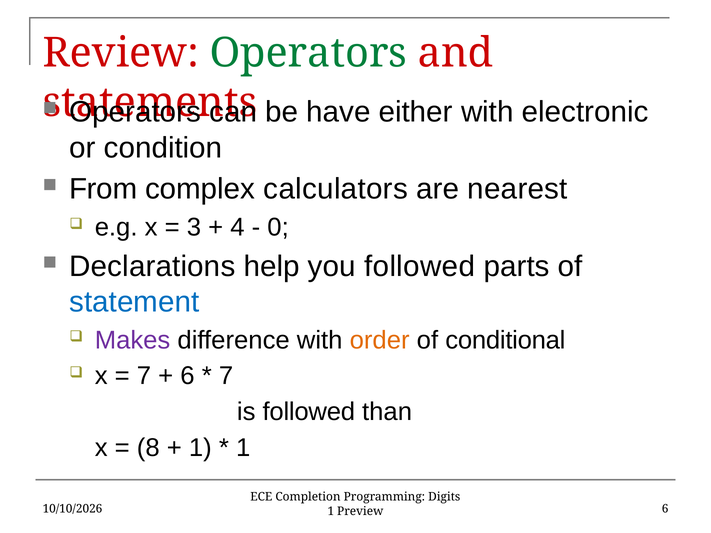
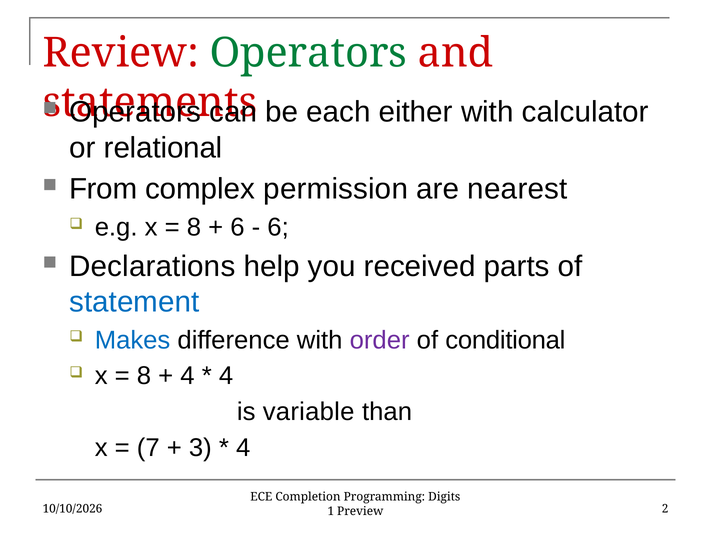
have: have -> each
electronic: electronic -> calculator
condition: condition -> relational
calculators: calculators -> permission
3 at (194, 227): 3 -> 8
4 at (237, 227): 4 -> 6
0 at (278, 227): 0 -> 6
you followed: followed -> received
Makes colour: purple -> blue
order colour: orange -> purple
7 at (144, 376): 7 -> 8
6 at (187, 376): 6 -> 4
7 at (226, 376): 7 -> 4
is followed: followed -> variable
8: 8 -> 7
1 at (200, 448): 1 -> 3
1 at (243, 448): 1 -> 4
Preview 6: 6 -> 2
